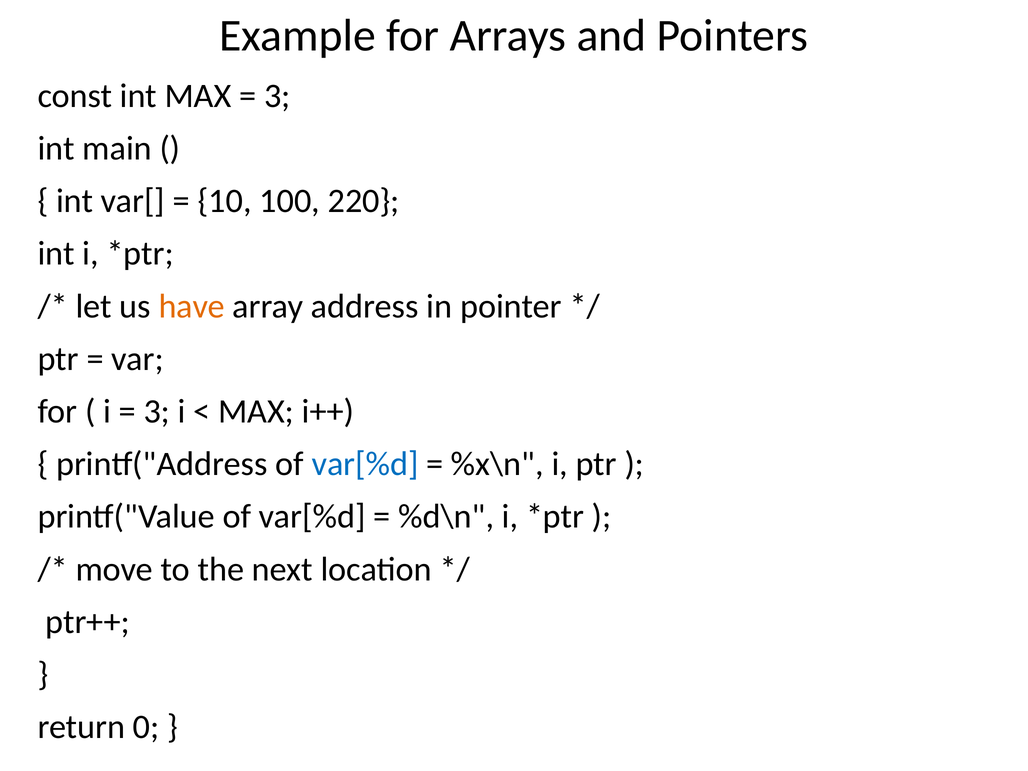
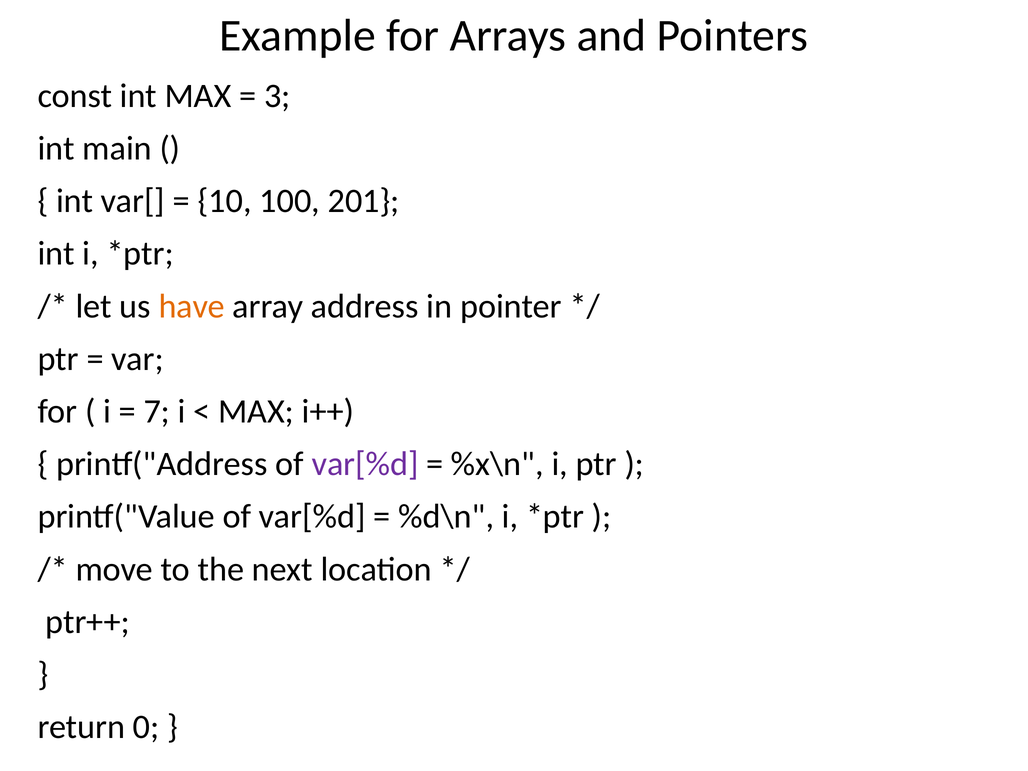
220: 220 -> 201
3 at (157, 411): 3 -> 7
var[%d at (365, 464) colour: blue -> purple
